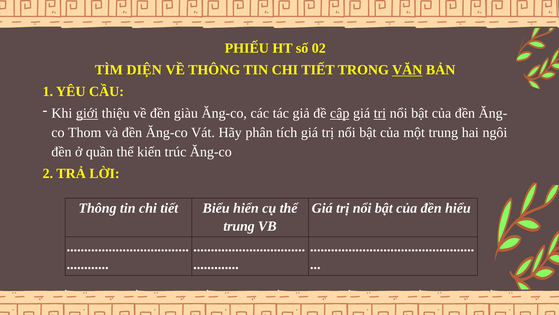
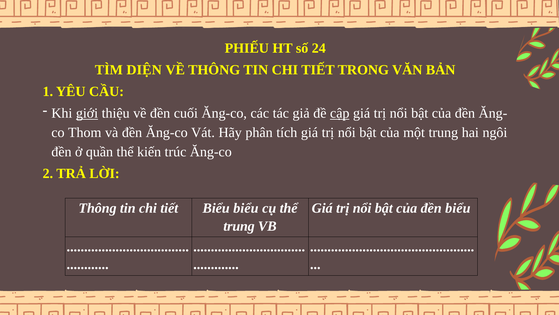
02: 02 -> 24
VĂN underline: present -> none
giàu: giàu -> cuối
trị at (380, 113) underline: present -> none
Biểu hiển: hiển -> biểu
đền hiểu: hiểu -> biểu
